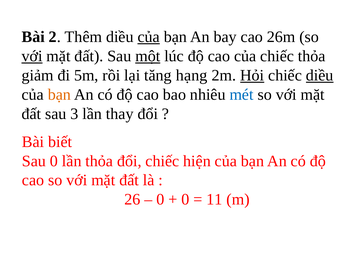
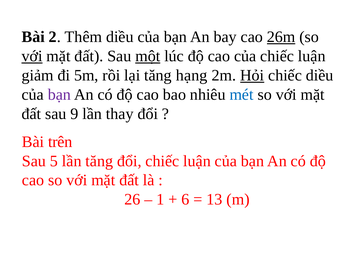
của at (149, 37) underline: present -> none
26m underline: none -> present
của chiếc thỏa: thỏa -> luận
diều at (320, 75) underline: present -> none
bạn at (59, 95) colour: orange -> purple
3: 3 -> 9
biết: biết -> trên
Sau 0: 0 -> 5
lần thỏa: thỏa -> tăng
đổi chiếc hiện: hiện -> luận
0 at (160, 199): 0 -> 1
0 at (185, 199): 0 -> 6
11: 11 -> 13
